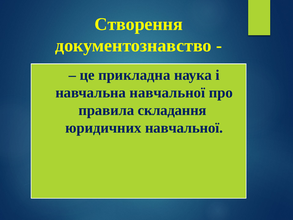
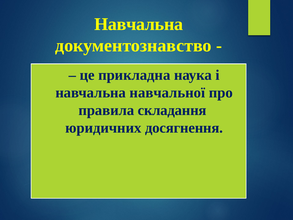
Створення at (139, 24): Створення -> Навчальна
юридичних навчальної: навчальної -> досягнення
